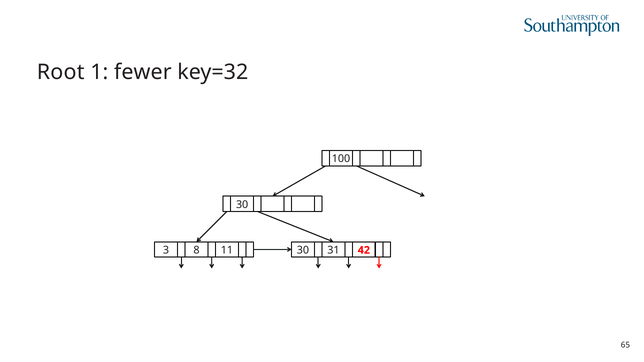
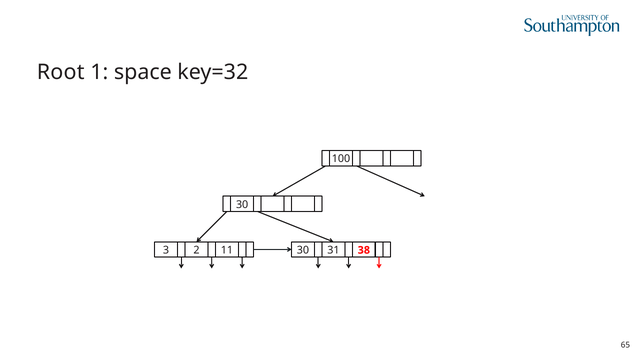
fewer: fewer -> space
8: 8 -> 2
42: 42 -> 38
